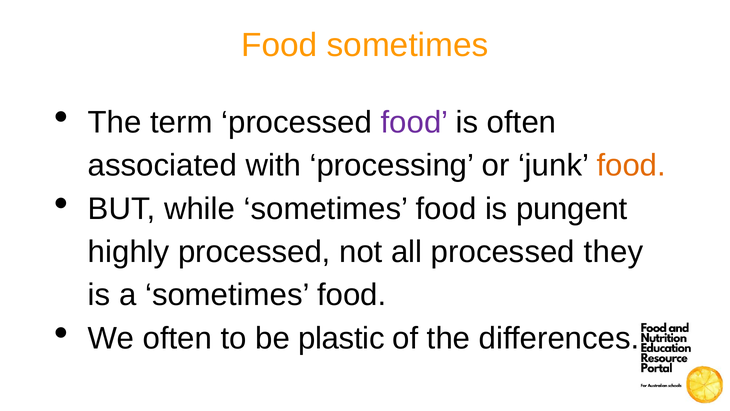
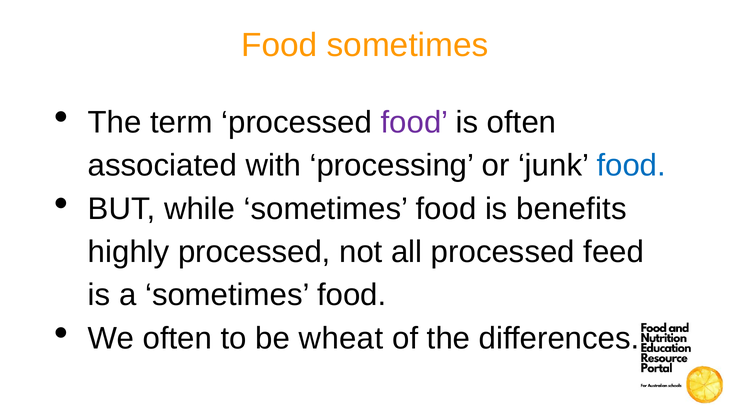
food at (631, 165) colour: orange -> blue
pungent: pungent -> benefits
they: they -> feed
plastic: plastic -> wheat
